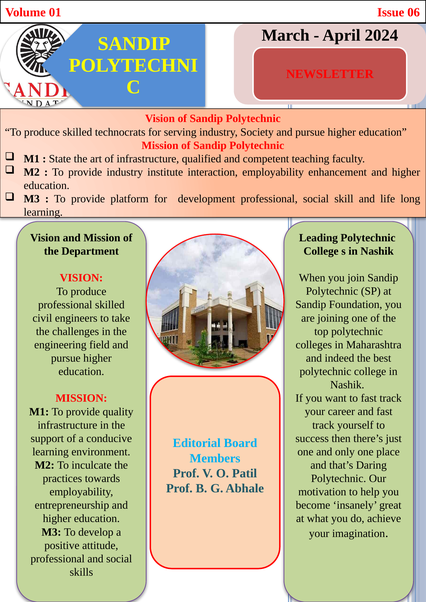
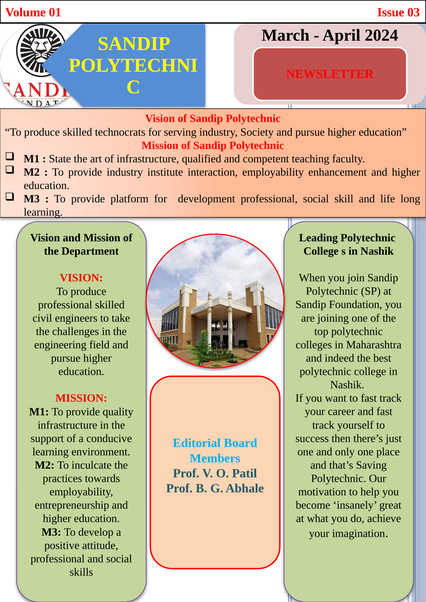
06: 06 -> 03
Daring: Daring -> Saving
